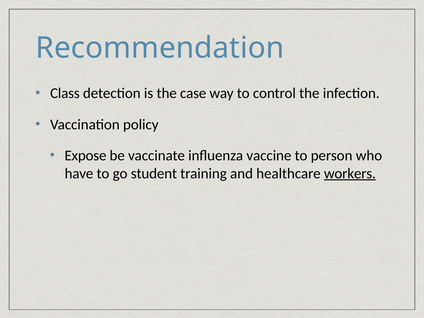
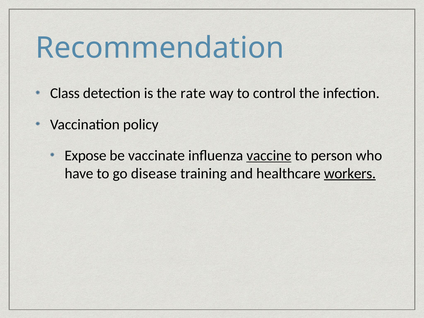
case: case -> rate
vaccine underline: none -> present
student: student -> disease
